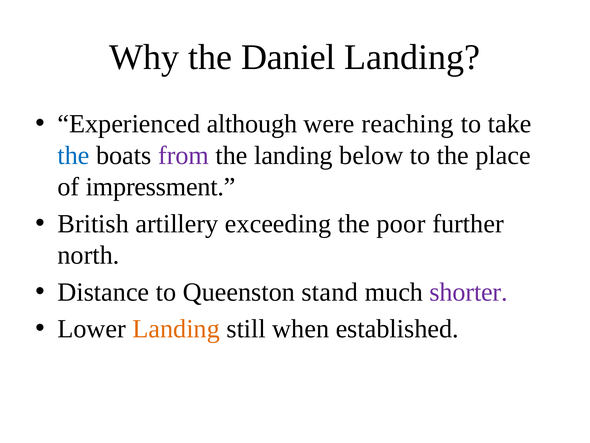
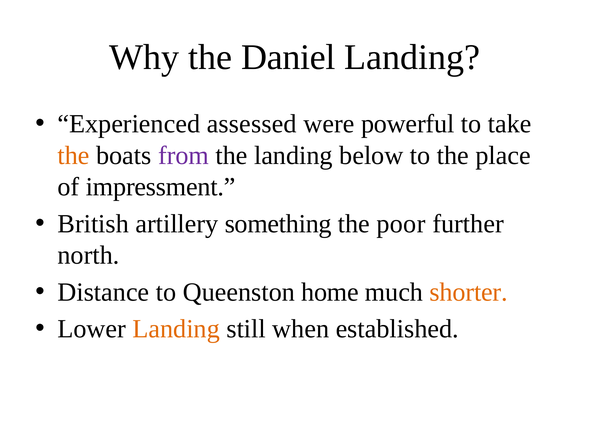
although: although -> assessed
reaching: reaching -> powerful
the at (74, 155) colour: blue -> orange
exceeding: exceeding -> something
stand: stand -> home
shorter colour: purple -> orange
